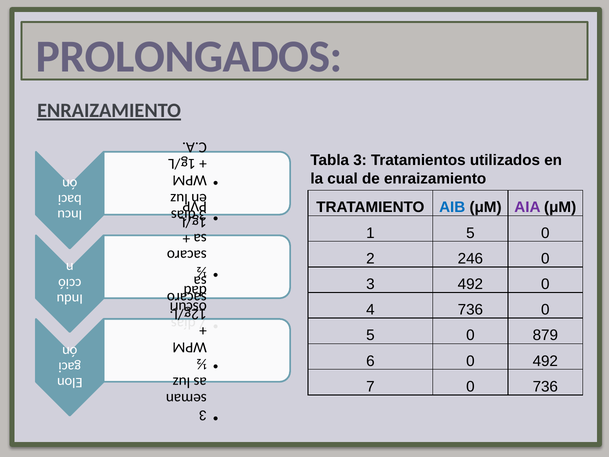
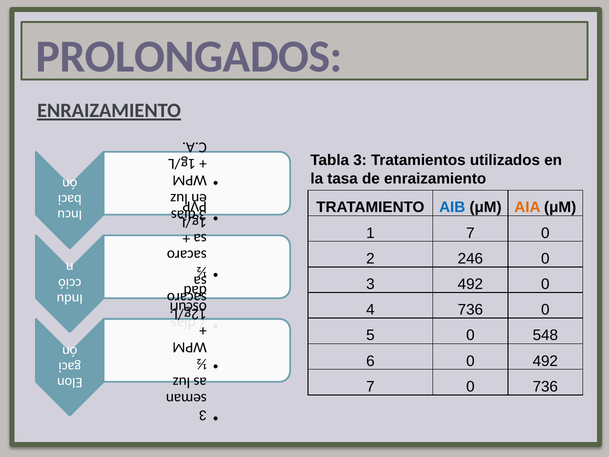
cual: cual -> tasa
AIA colour: purple -> orange
1 5: 5 -> 7
879: 879 -> 548
